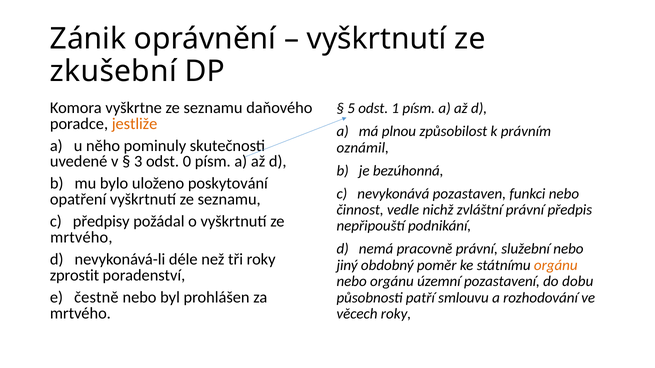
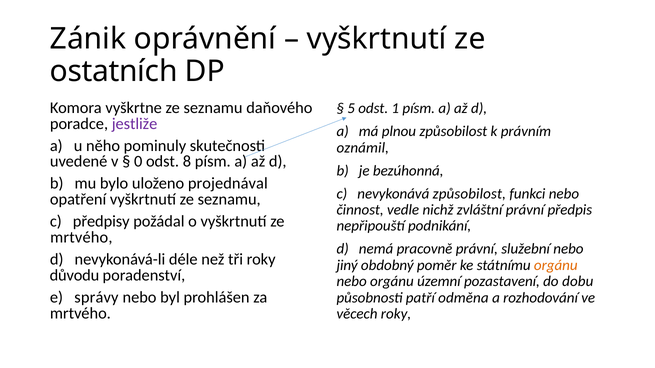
zkušební: zkušební -> ostatních
jestliže colour: orange -> purple
3: 3 -> 0
0: 0 -> 8
poskytování: poskytování -> projednával
nevykonává pozastaven: pozastaven -> způsobilost
zprostit: zprostit -> důvodu
čestně: čestně -> správy
smlouvu: smlouvu -> odměna
